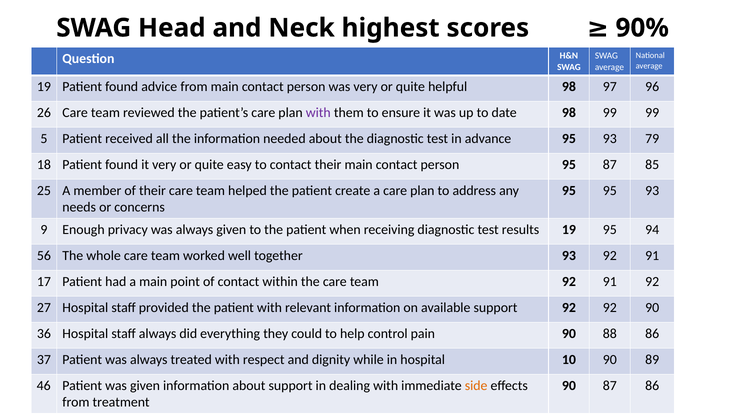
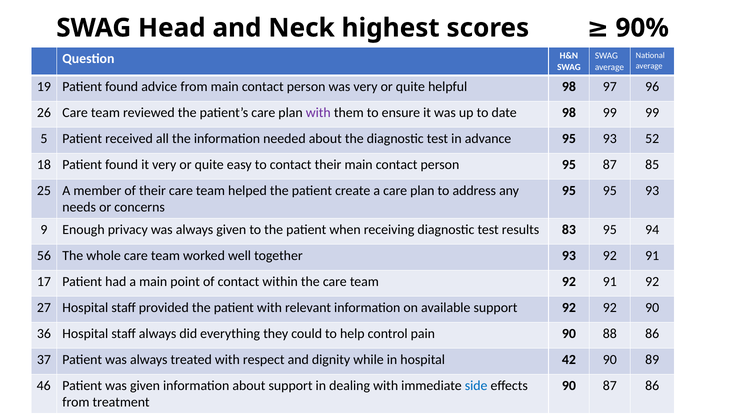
79: 79 -> 52
results 19: 19 -> 83
10: 10 -> 42
side colour: orange -> blue
